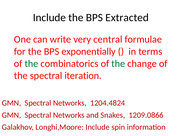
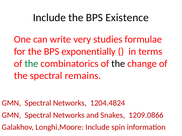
Extracted: Extracted -> Existence
central: central -> studies
the at (118, 64) colour: green -> black
iteration: iteration -> remains
